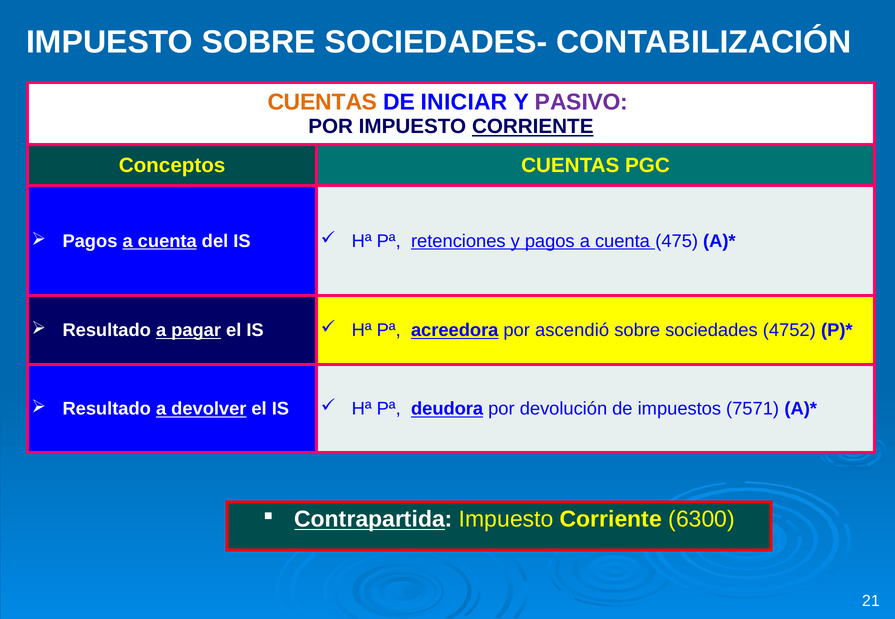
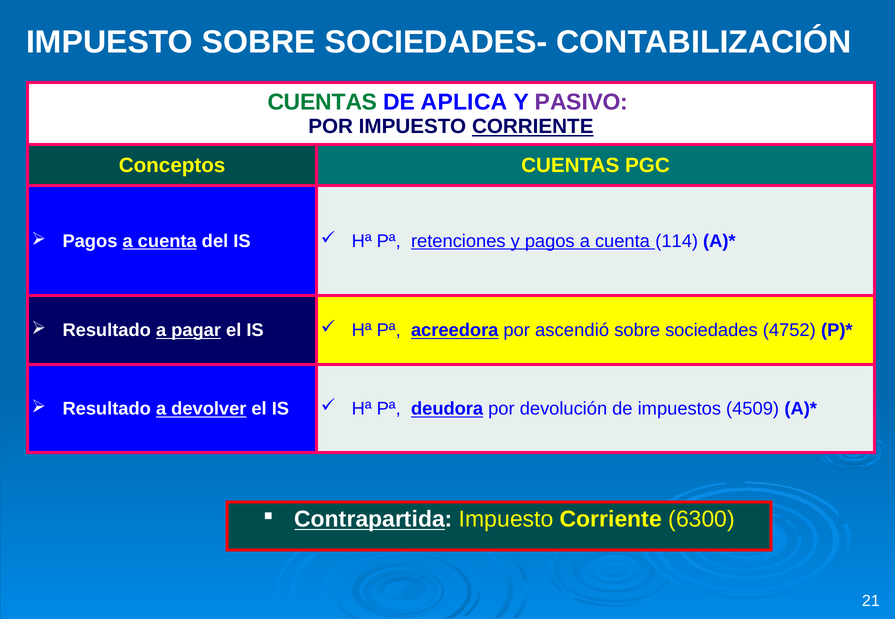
CUENTAS at (322, 102) colour: orange -> green
INICIAR: INICIAR -> APLICA
475: 475 -> 114
7571: 7571 -> 4509
